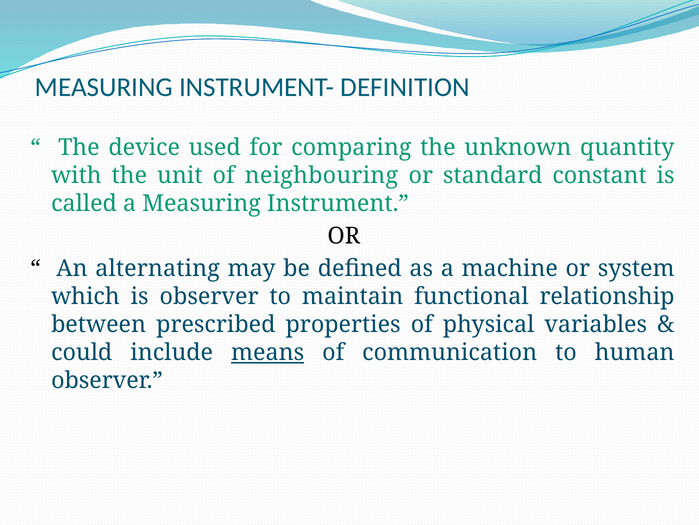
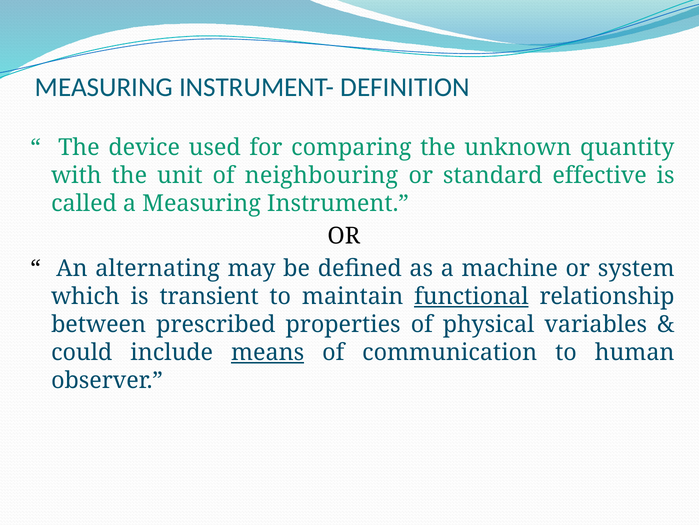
constant: constant -> effective
is observer: observer -> transient
functional underline: none -> present
